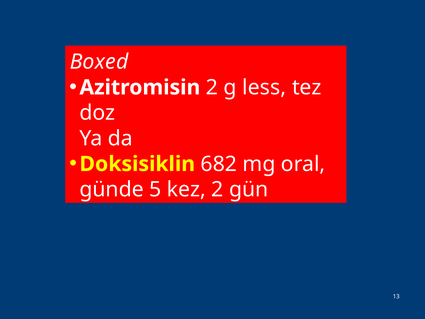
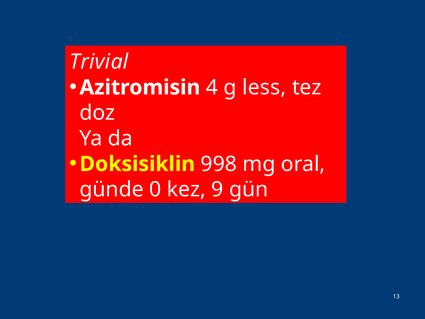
Boxed: Boxed -> Trivial
Azitromisin 2: 2 -> 4
682: 682 -> 998
5: 5 -> 0
kez 2: 2 -> 9
